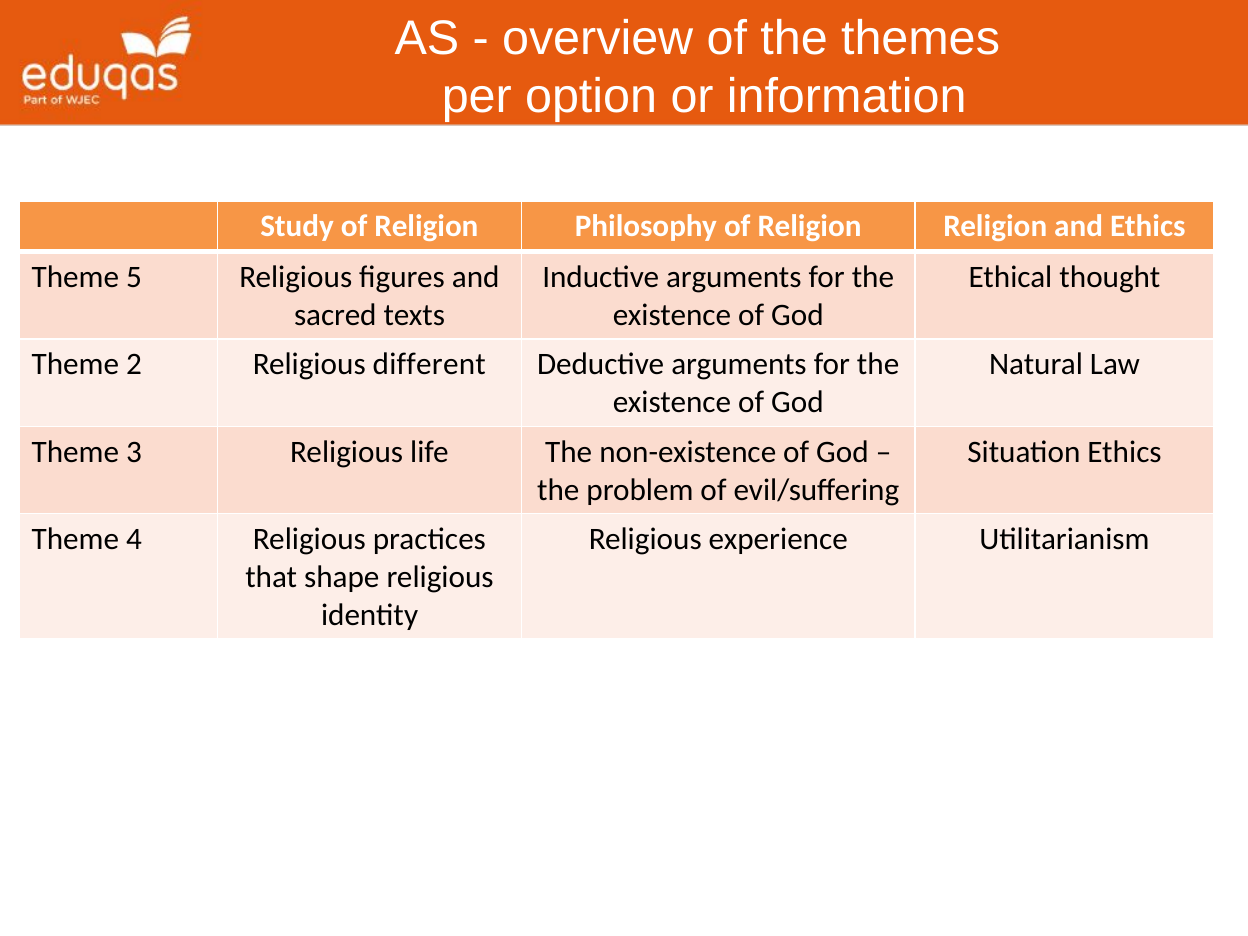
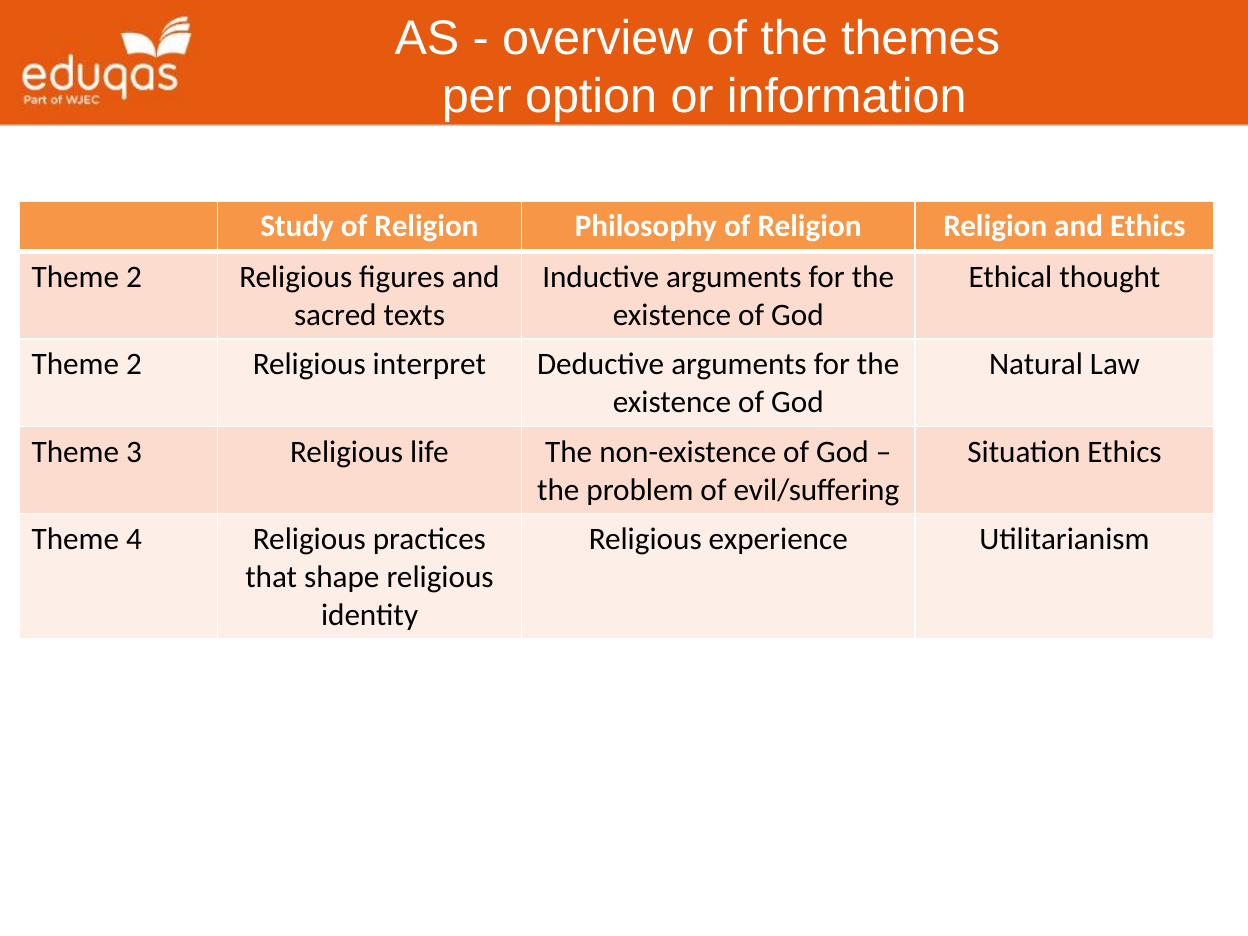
5 at (134, 277): 5 -> 2
different: different -> interpret
